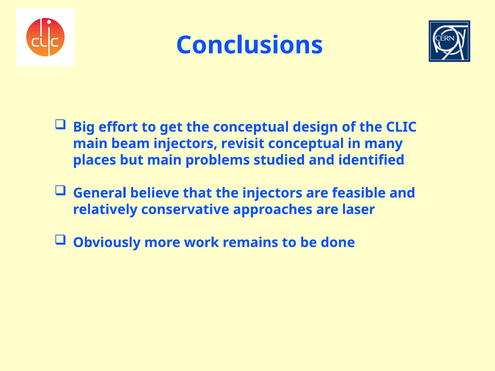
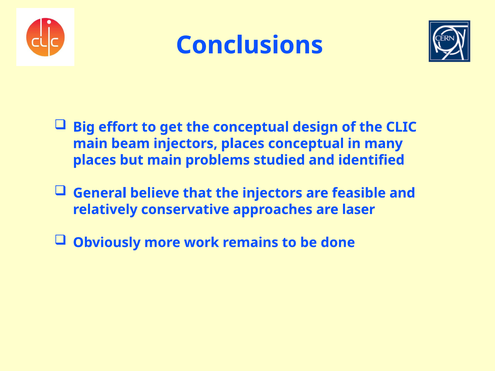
injectors revisit: revisit -> places
